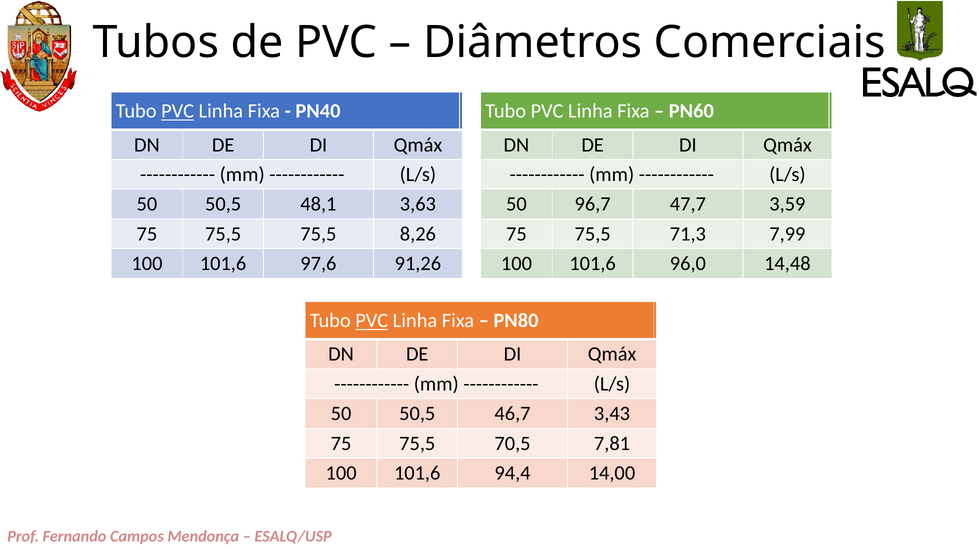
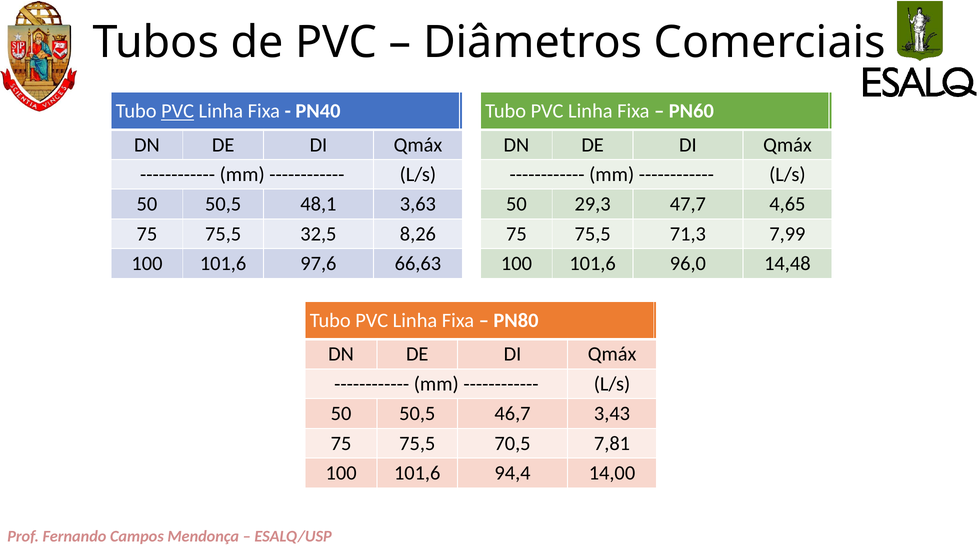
96,7: 96,7 -> 29,3
3,59: 3,59 -> 4,65
75,5 75,5: 75,5 -> 32,5
91,26: 91,26 -> 66,63
PVC at (372, 321) underline: present -> none
